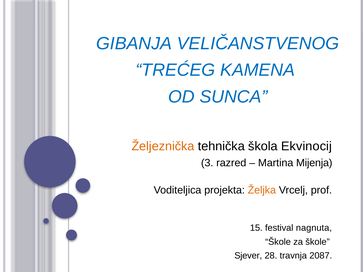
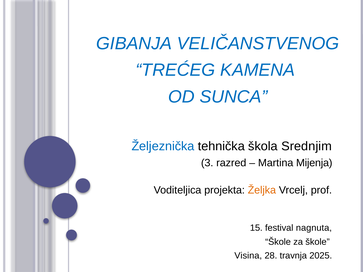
Željeznička colour: orange -> blue
Ekvinocij: Ekvinocij -> Srednjim
Sjever: Sjever -> Visina
2087: 2087 -> 2025
